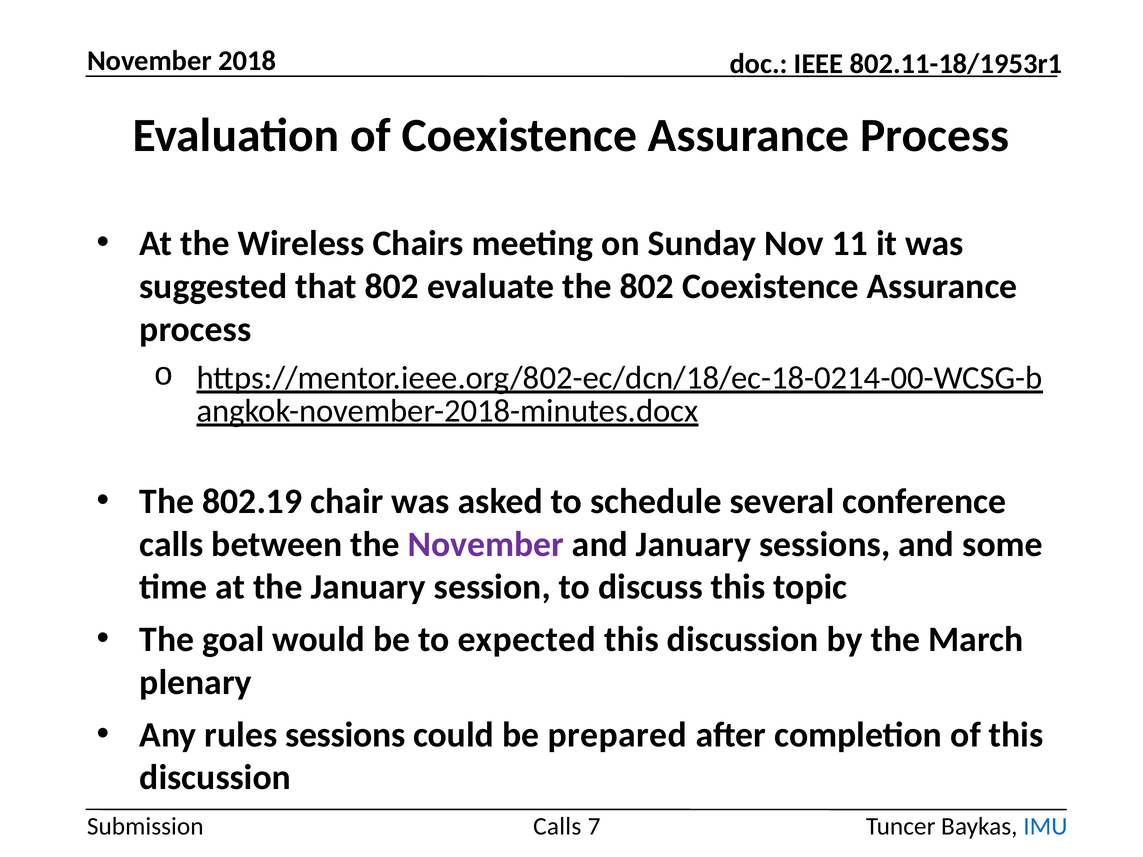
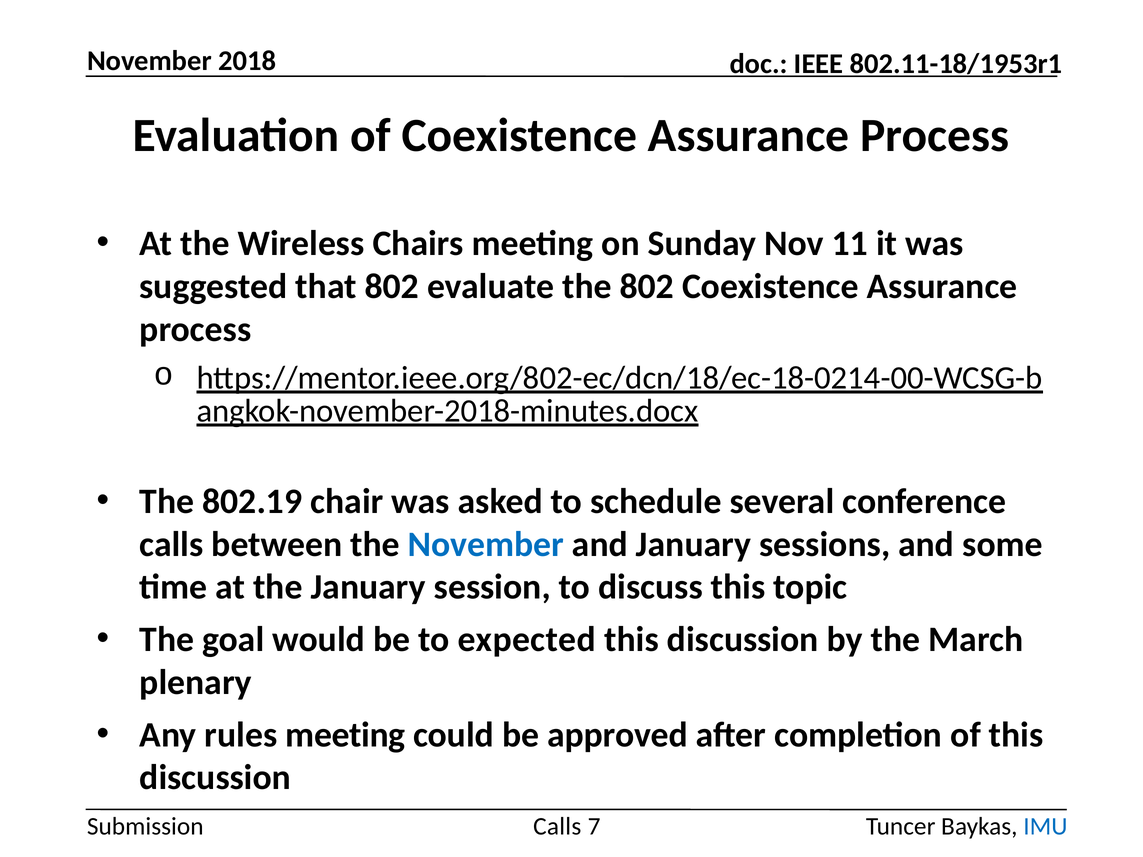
November at (486, 544) colour: purple -> blue
rules sessions: sessions -> meeting
prepared: prepared -> approved
